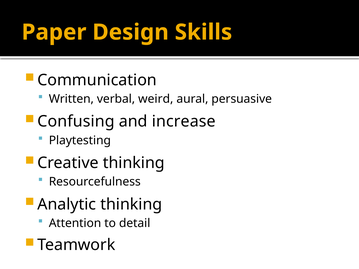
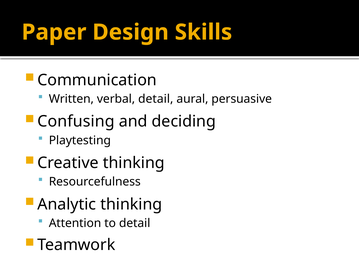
verbal weird: weird -> detail
increase: increase -> deciding
